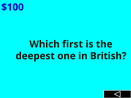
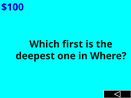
British: British -> Where
